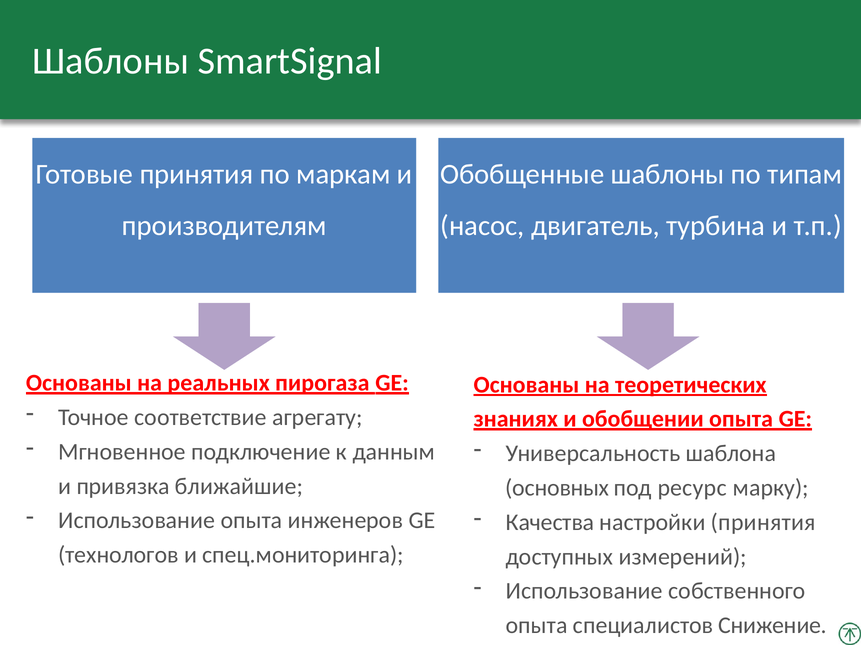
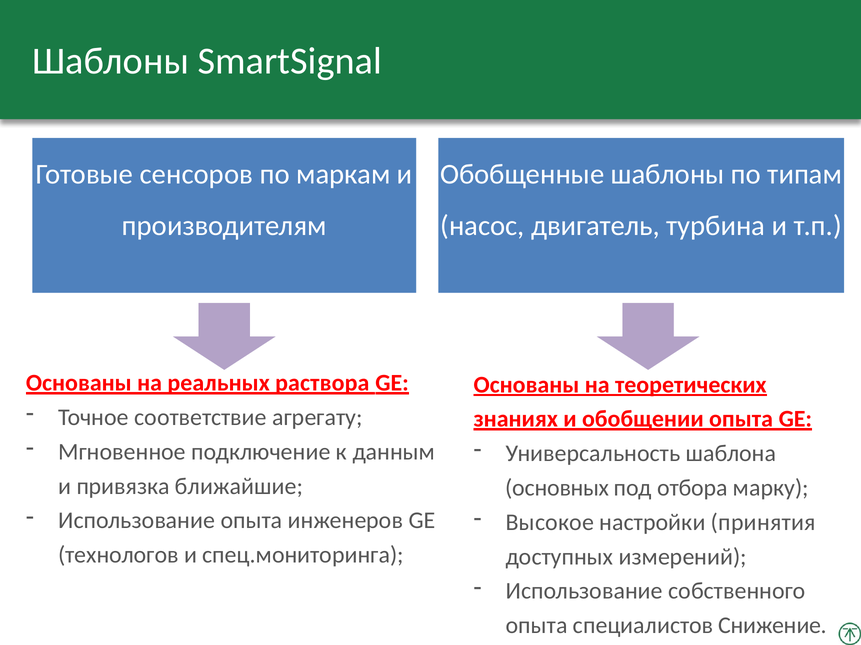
Готовые принятия: принятия -> сенсоров
пирогаза: пирогаза -> раствора
ресурс: ресурс -> отбора
Качества: Качества -> Высокое
